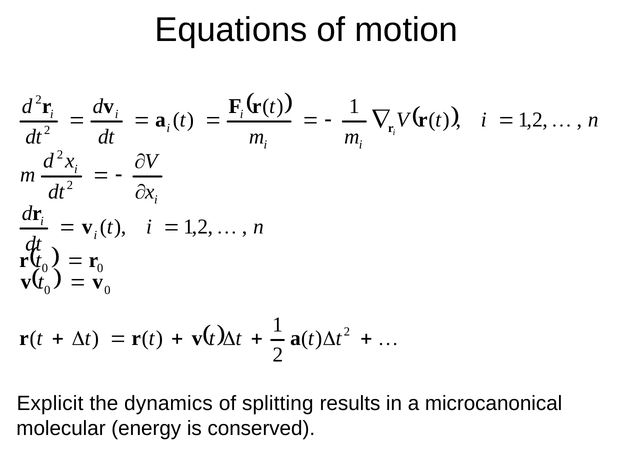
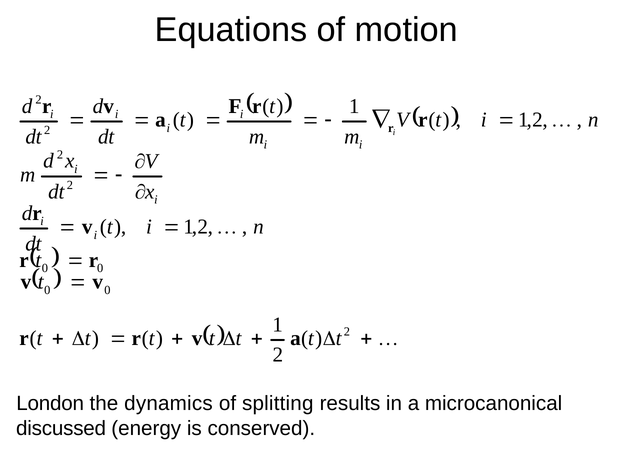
Explicit: Explicit -> London
molecular: molecular -> discussed
